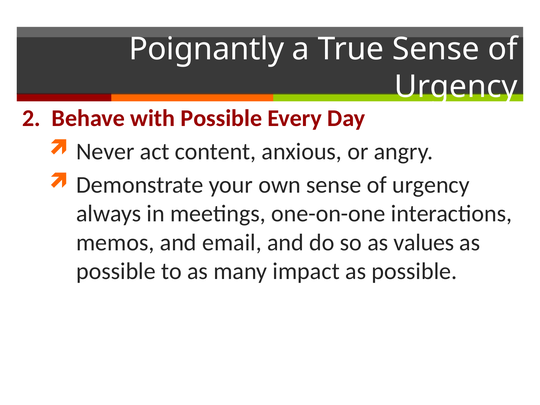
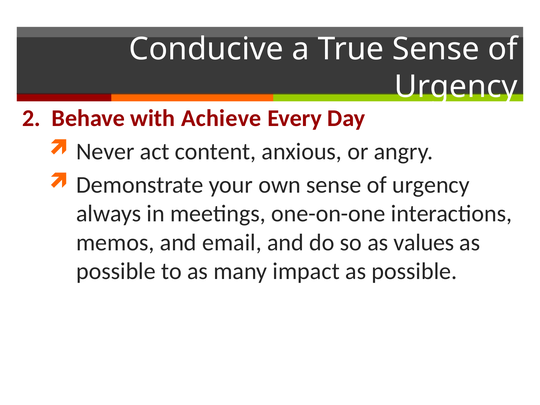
Poignantly: Poignantly -> Conducive
with Possible: Possible -> Achieve
